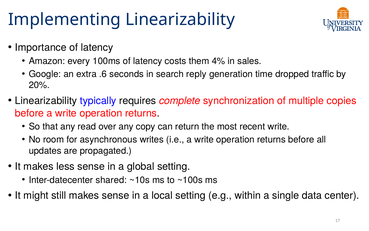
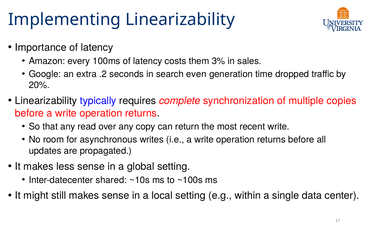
4%: 4% -> 3%
.6: .6 -> .2
reply: reply -> even
